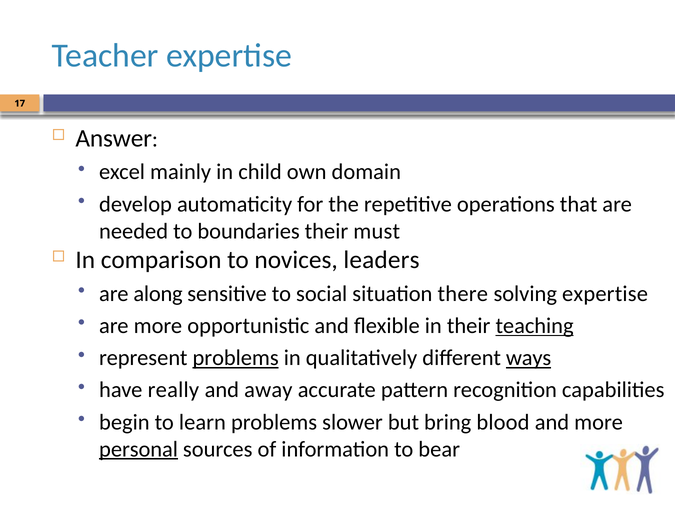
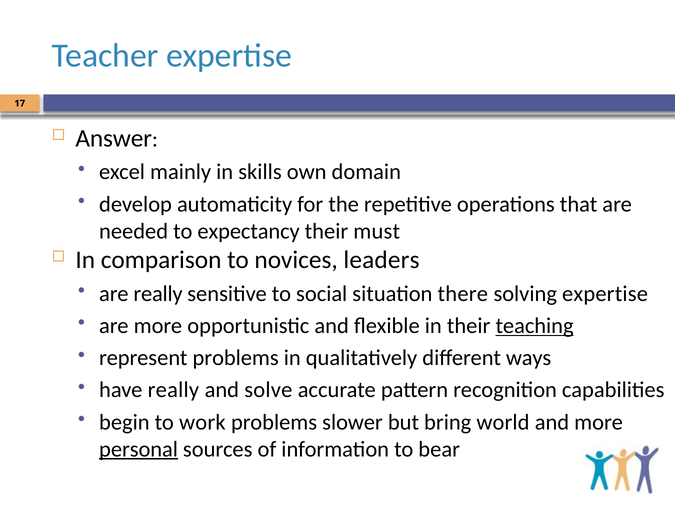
child: child -> skills
boundaries: boundaries -> expectancy
are along: along -> really
problems at (236, 358) underline: present -> none
ways underline: present -> none
away: away -> solve
learn: learn -> work
blood: blood -> world
